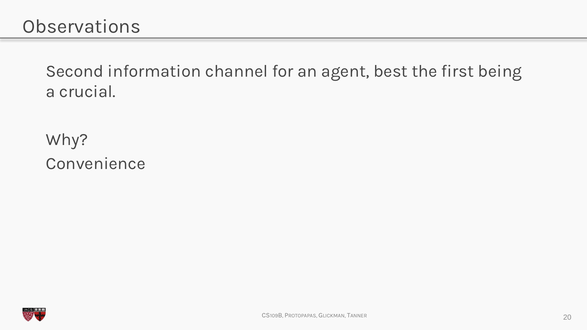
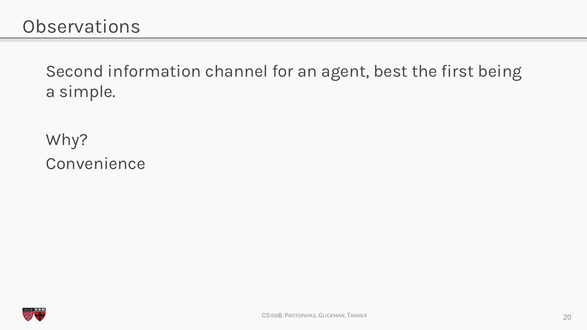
crucial: crucial -> simple
